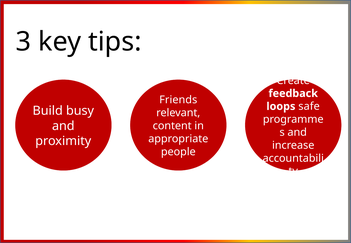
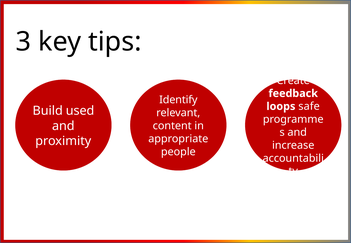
Friends: Friends -> Identify
busy: busy -> used
